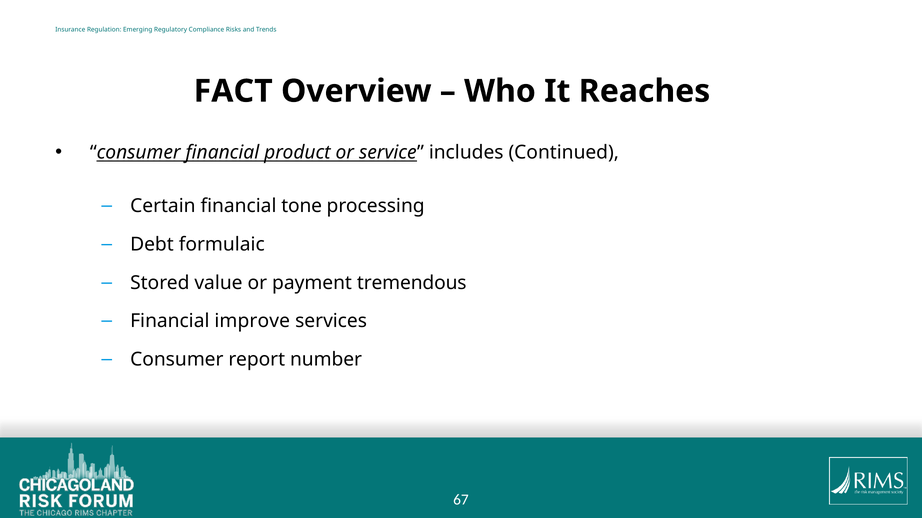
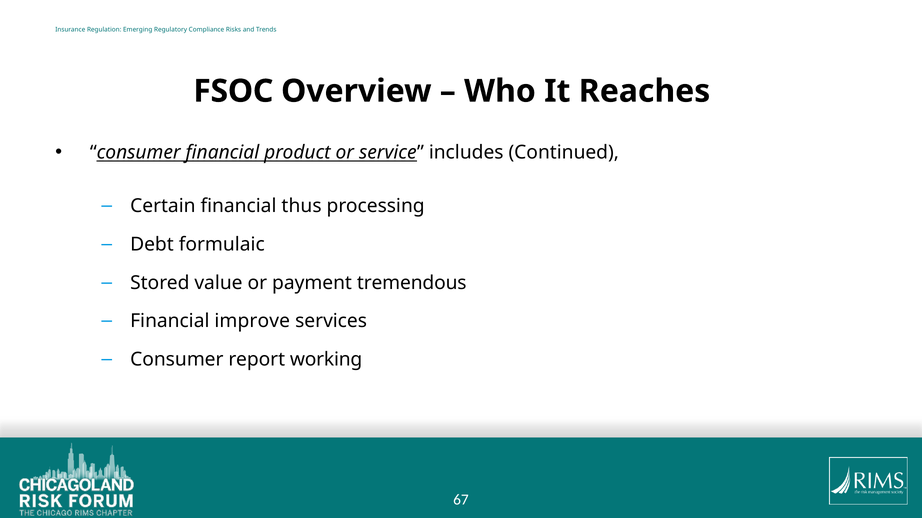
FACT: FACT -> FSOC
tone: tone -> thus
number: number -> working
